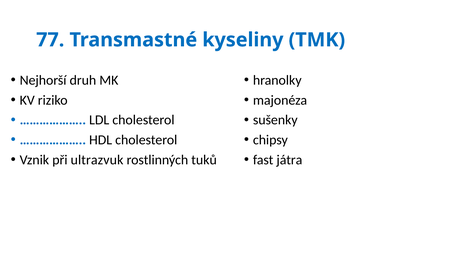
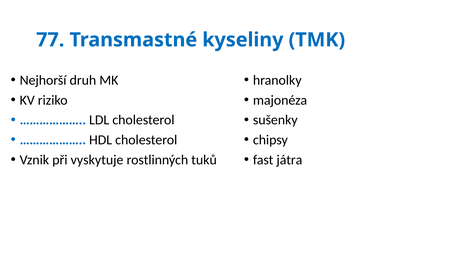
ultrazvuk: ultrazvuk -> vyskytuje
